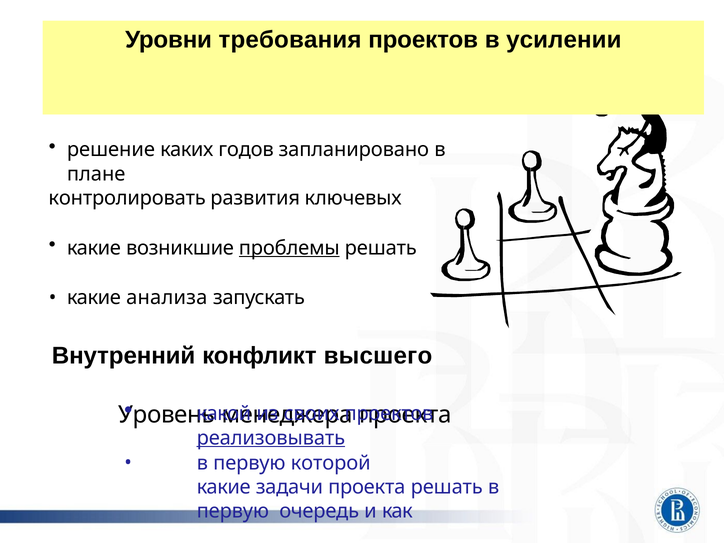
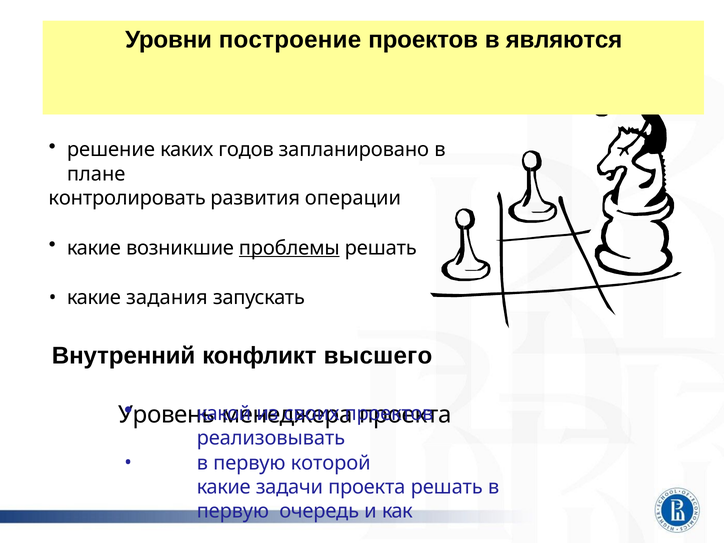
требования: требования -> построение
усилении: усилении -> являются
ключевых: ключевых -> операции
анализа: анализа -> задания
реализовывать underline: present -> none
